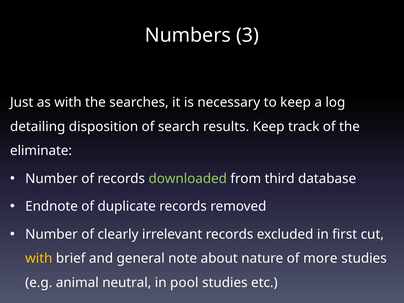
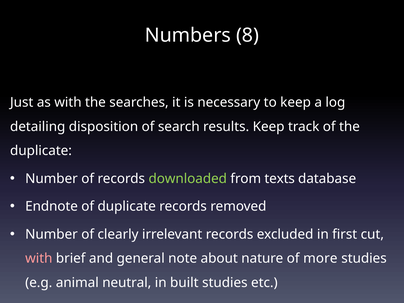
3: 3 -> 8
eliminate at (41, 151): eliminate -> duplicate
third: third -> texts
with at (39, 259) colour: yellow -> pink
pool: pool -> built
